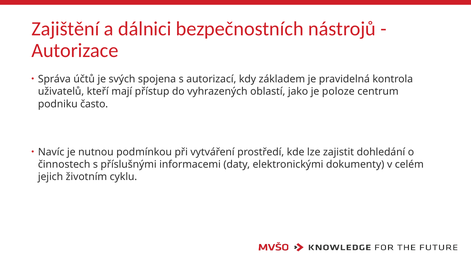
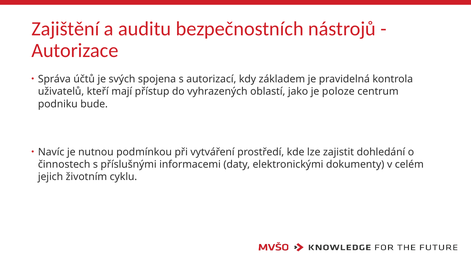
dálnici: dálnici -> auditu
často: často -> bude
